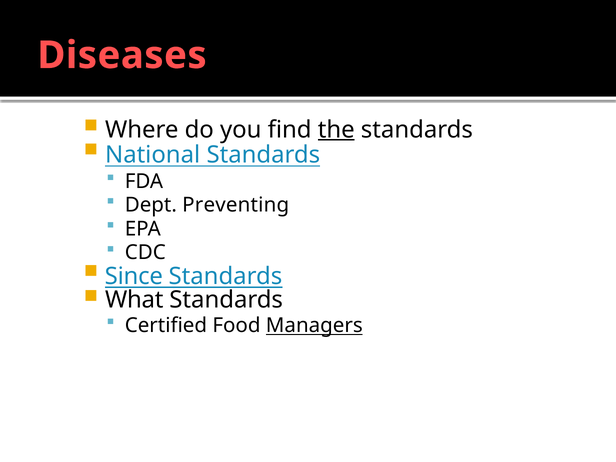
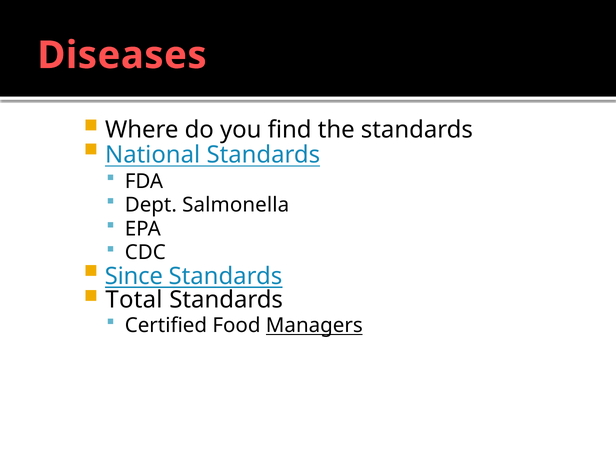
the underline: present -> none
Preventing: Preventing -> Salmonella
What: What -> Total
